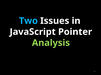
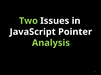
Two colour: light blue -> light green
